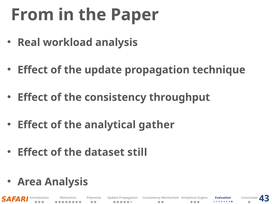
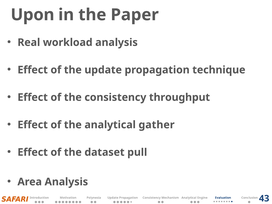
From: From -> Upon
still: still -> pull
